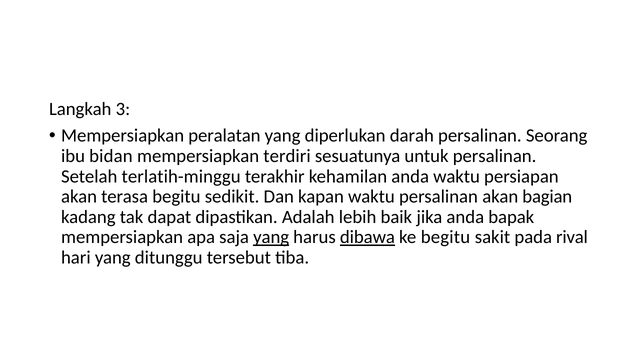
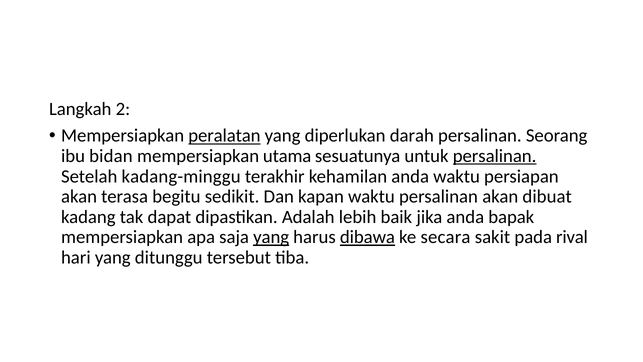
3: 3 -> 2
peralatan underline: none -> present
terdiri: terdiri -> utama
persalinan at (495, 156) underline: none -> present
terlatih-minggu: terlatih-minggu -> kadang-minggu
bagian: bagian -> dibuat
ke begitu: begitu -> secara
